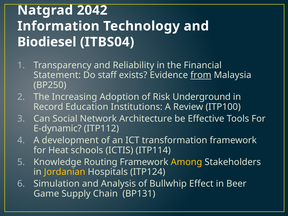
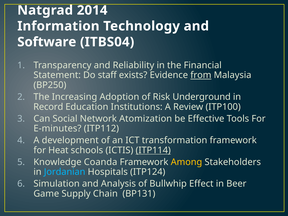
2042: 2042 -> 2014
Biodiesel: Biodiesel -> Software
Architecture: Architecture -> Atomization
E-dynamic: E-dynamic -> E-minutes
ITP114 underline: none -> present
Routing: Routing -> Coanda
Jordanian colour: yellow -> light blue
